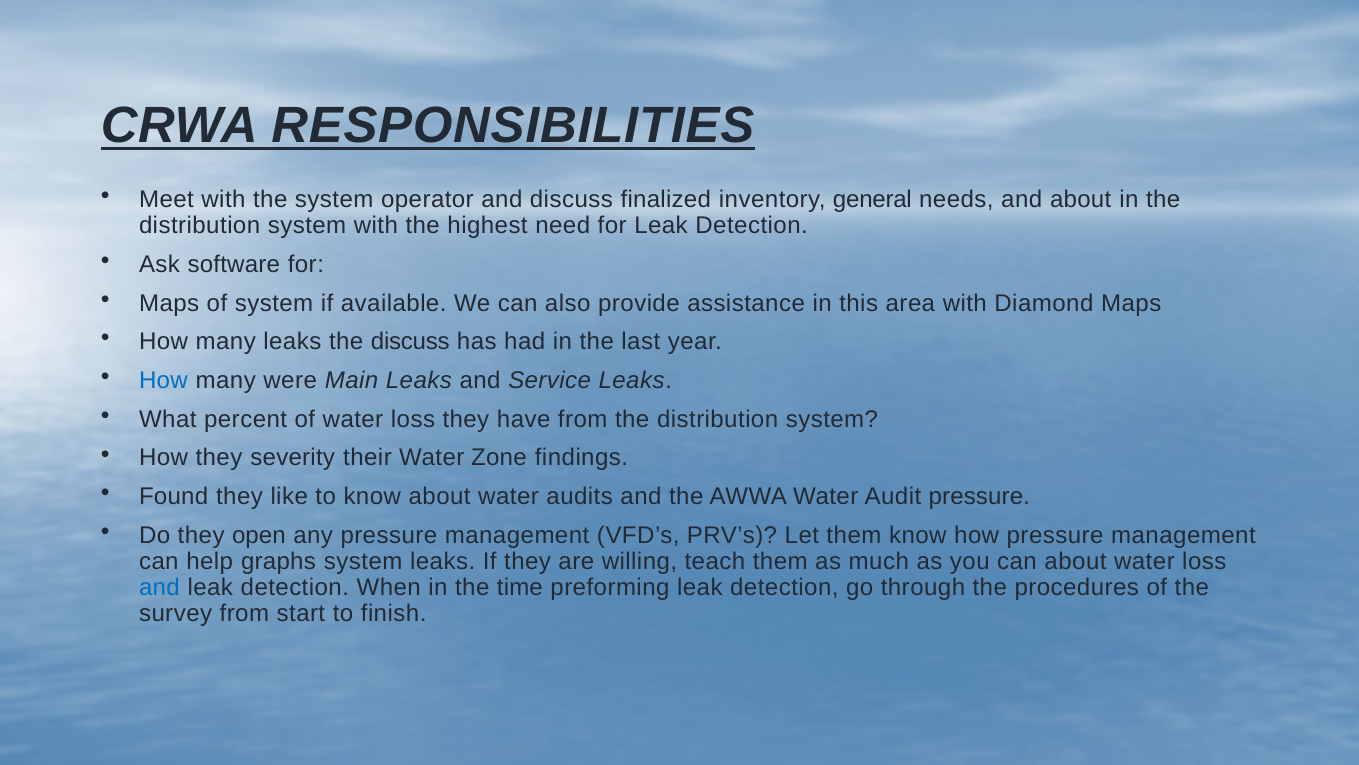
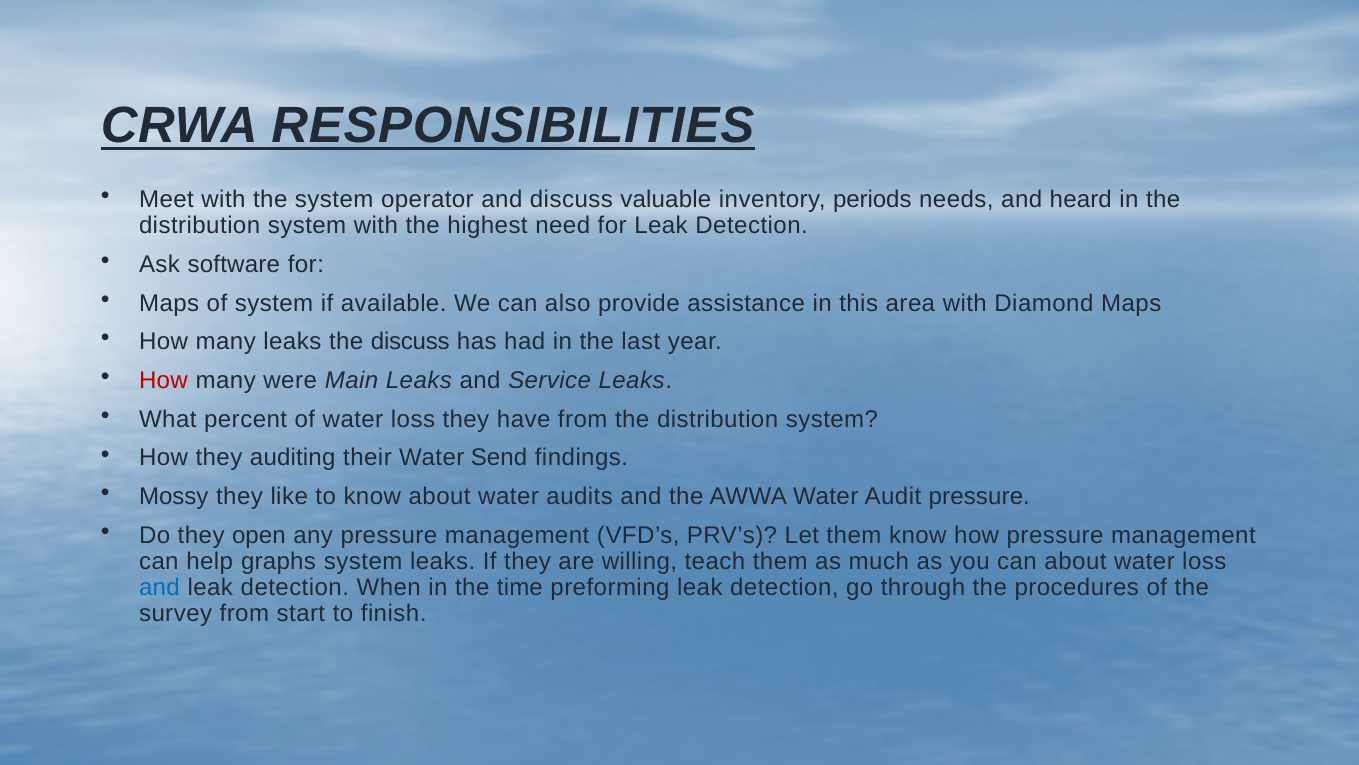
finalized: finalized -> valuable
general: general -> periods
and about: about -> heard
How at (163, 380) colour: blue -> red
severity: severity -> auditing
Zone: Zone -> Send
Found: Found -> Mossy
